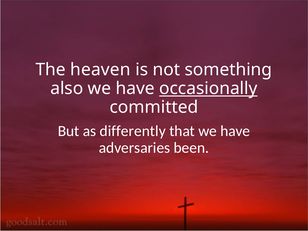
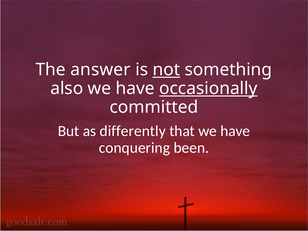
heaven: heaven -> answer
not underline: none -> present
adversaries: adversaries -> conquering
